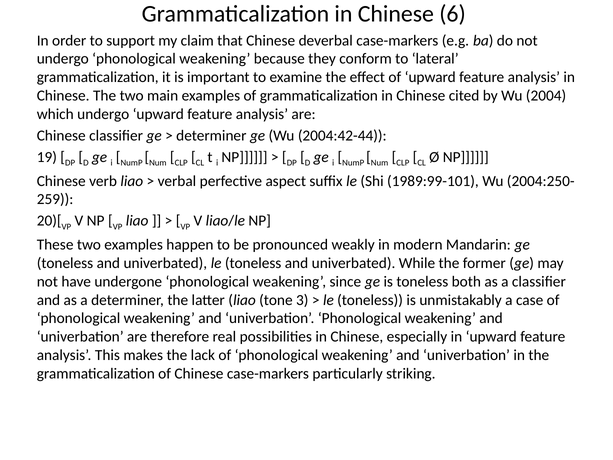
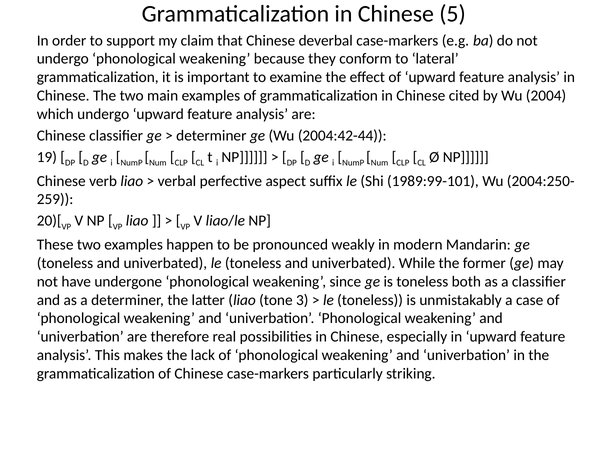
6: 6 -> 5
